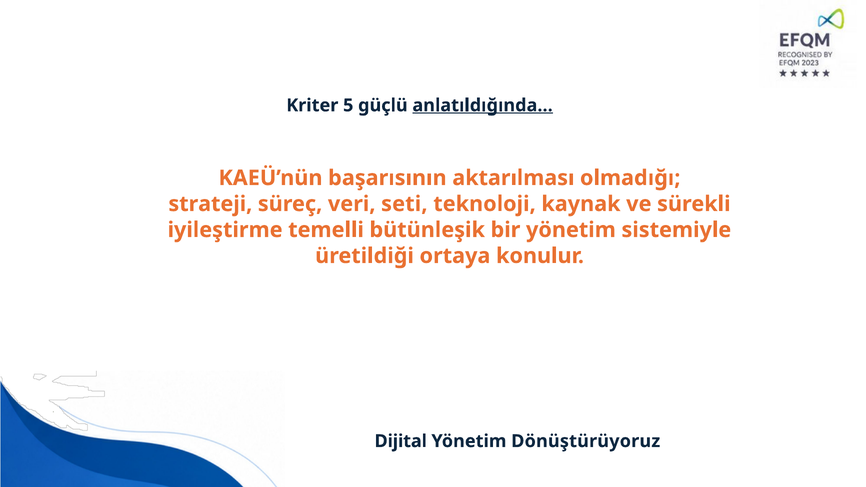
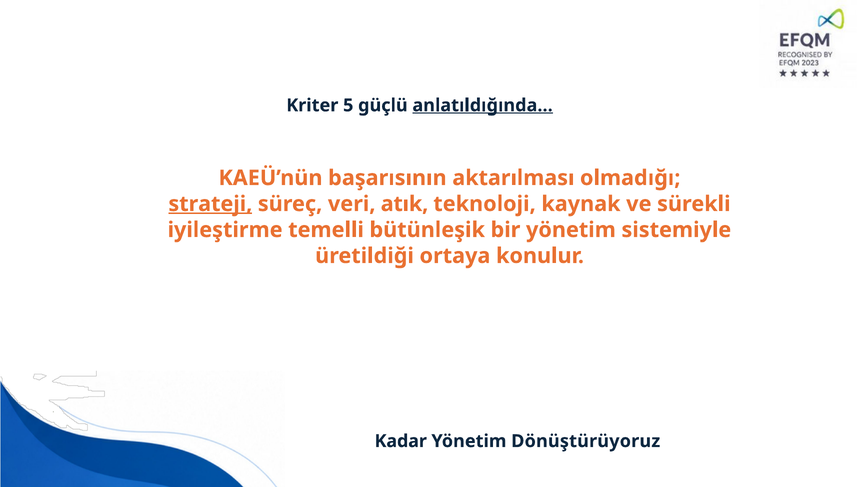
strateji underline: none -> present
seti: seti -> atık
Dijital: Dijital -> Kadar
